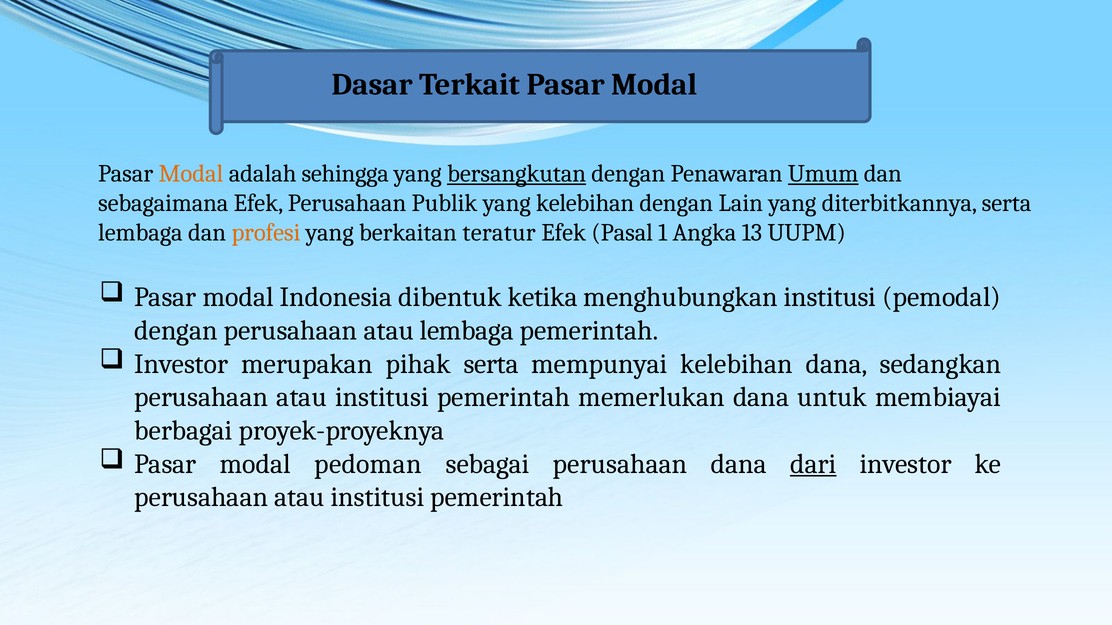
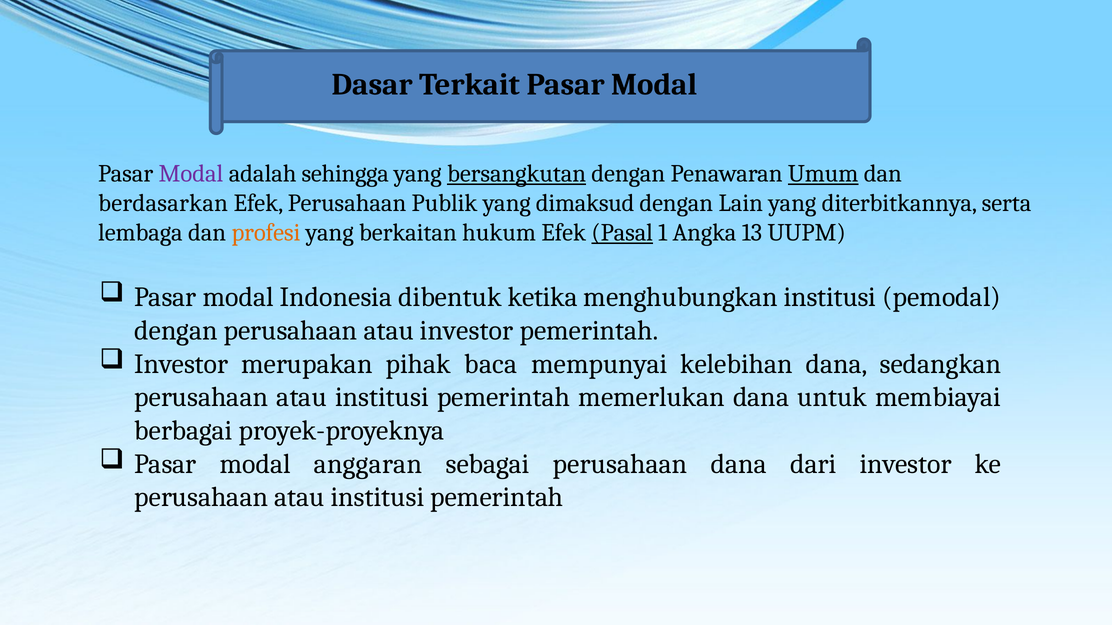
Modal at (191, 174) colour: orange -> purple
sebagaimana: sebagaimana -> berdasarkan
yang kelebihan: kelebihan -> dimaksud
teratur: teratur -> hukum
Pasal underline: none -> present
atau lembaga: lembaga -> investor
pihak serta: serta -> baca
pedoman: pedoman -> anggaran
dari underline: present -> none
